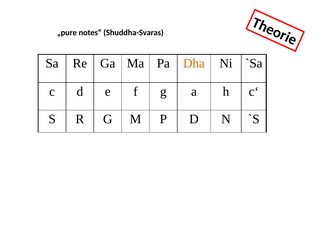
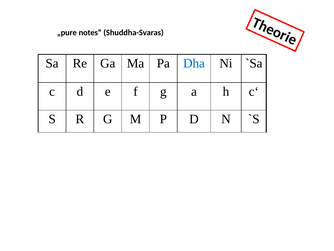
Dha colour: orange -> blue
